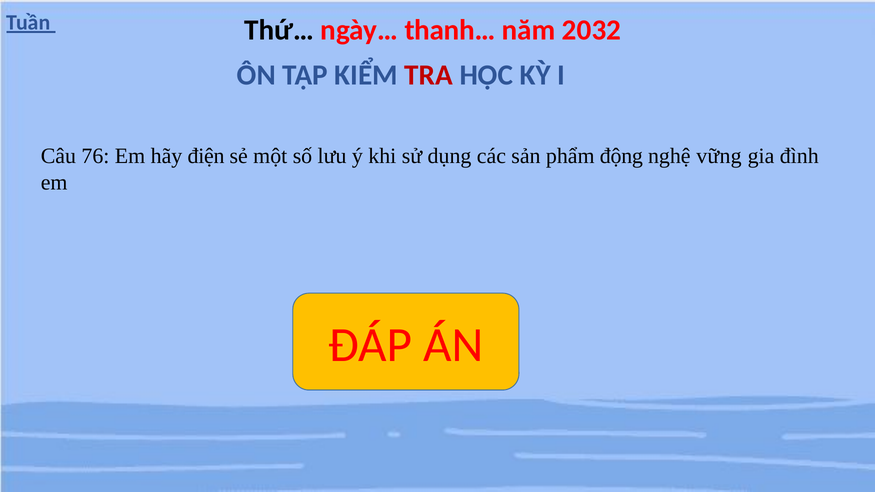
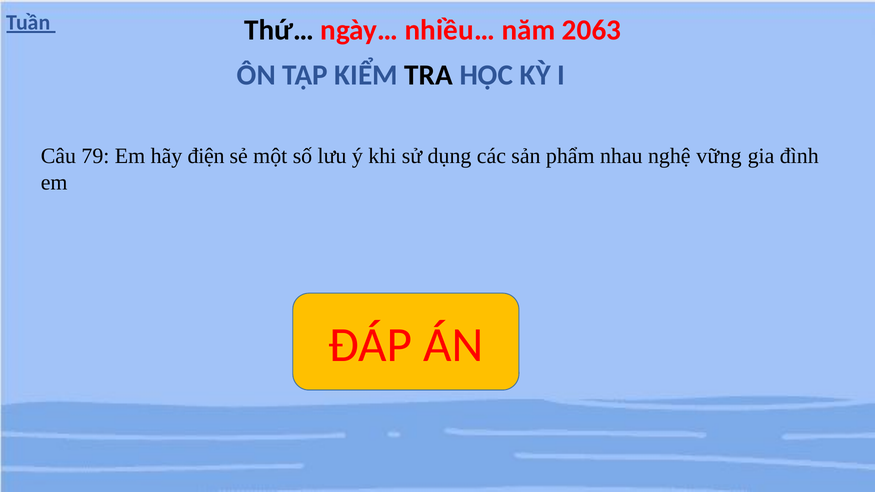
thanh…: thanh… -> nhiều…
2032: 2032 -> 2063
TRA colour: red -> black
76: 76 -> 79
động: động -> nhau
